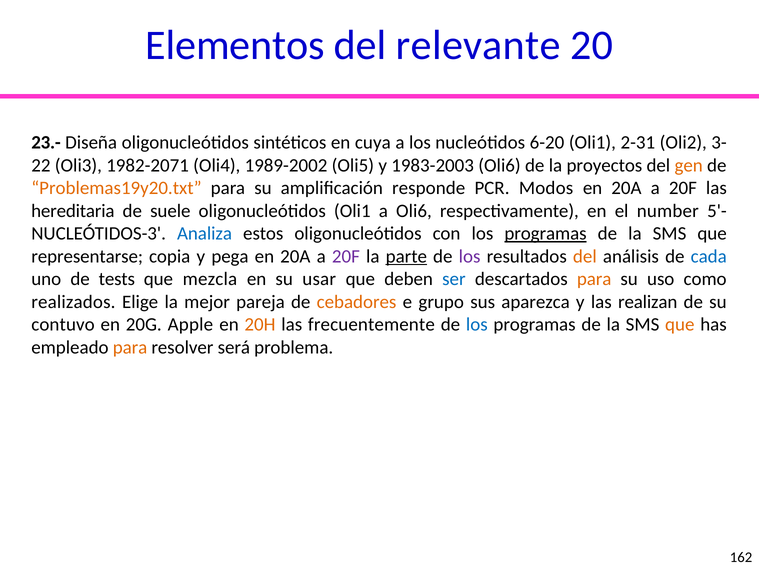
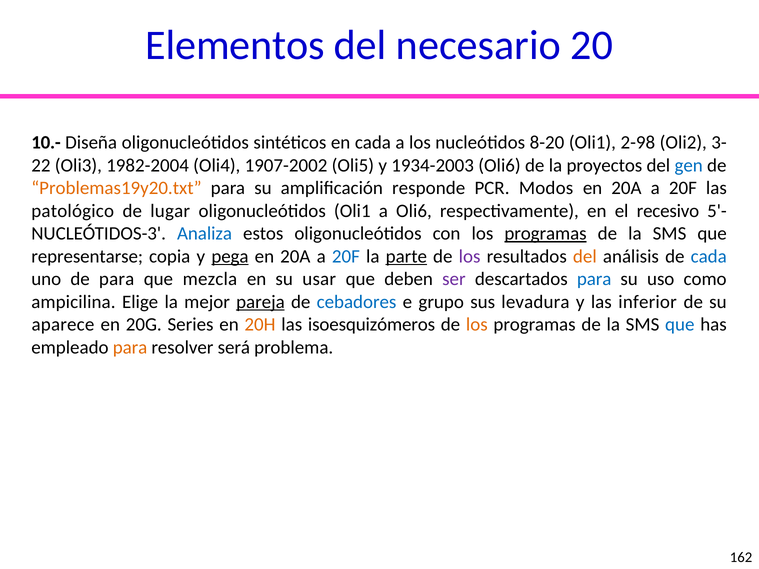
relevante: relevante -> necesario
23.-: 23.- -> 10.-
en cuya: cuya -> cada
6-20: 6-20 -> 8-20
2-31: 2-31 -> 2-98
1982-2071: 1982-2071 -> 1982-2004
1989-2002: 1989-2002 -> 1907-2002
1983-2003: 1983-2003 -> 1934-2003
gen colour: orange -> blue
hereditaria: hereditaria -> patológico
suele: suele -> lugar
number: number -> recesivo
pega underline: none -> present
20F at (346, 257) colour: purple -> blue
de tests: tests -> para
ser colour: blue -> purple
para at (594, 279) colour: orange -> blue
realizados: realizados -> ampicilina
pareja underline: none -> present
cebadores colour: orange -> blue
aparezca: aparezca -> levadura
realizan: realizan -> inferior
contuvo: contuvo -> aparece
Apple: Apple -> Series
frecuentemente: frecuentemente -> isoesquizómeros
los at (477, 325) colour: blue -> orange
que at (680, 325) colour: orange -> blue
